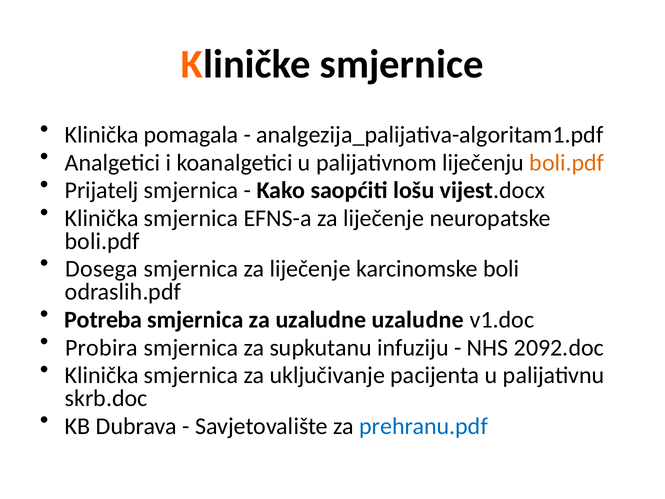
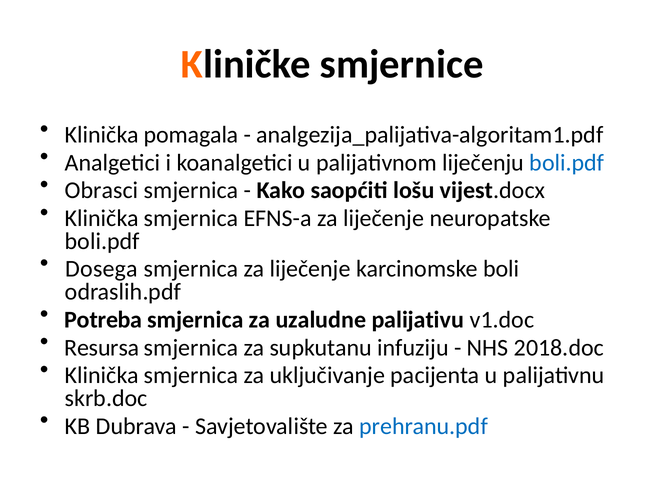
boli.pdf at (567, 163) colour: orange -> blue
Prijatelj: Prijatelj -> Obrasci
uzaludne uzaludne: uzaludne -> palijativu
Probira: Probira -> Resursa
2092.doc: 2092.doc -> 2018.doc
